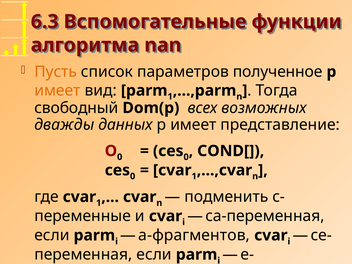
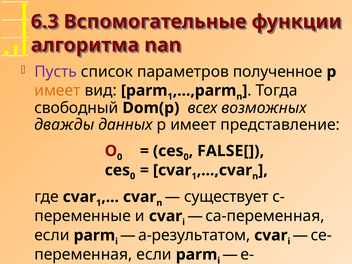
Пусть colour: orange -> purple
COND[: COND[ -> FALSE[
подменить: подменить -> существует
a-фрагментов: a-фрагментов -> a-результатом
